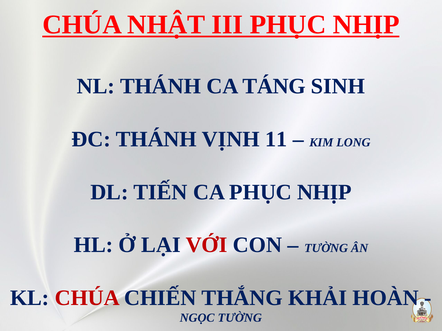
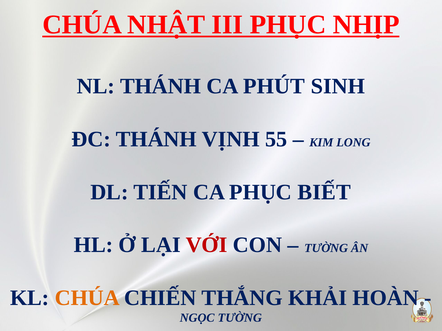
TÁNG: TÁNG -> PHÚT
11: 11 -> 55
CA PHỤC NHỊP: NHỊP -> BIẾT
CHÚA at (87, 298) colour: red -> orange
